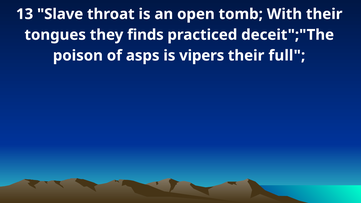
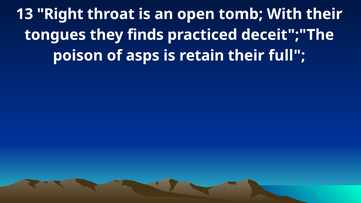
Slave: Slave -> Right
vipers: vipers -> retain
